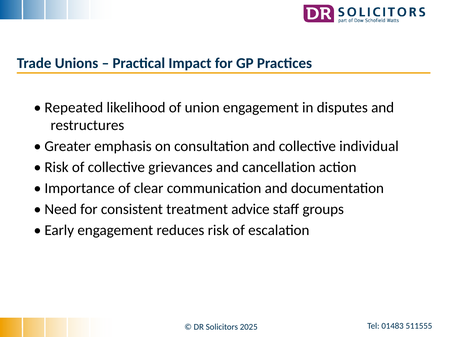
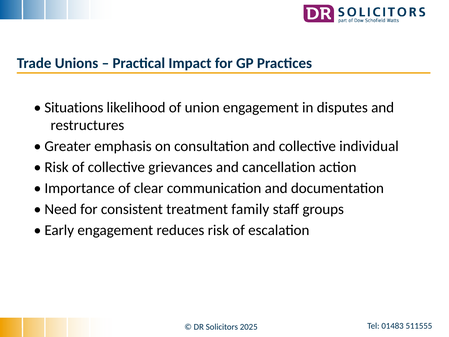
Repeated: Repeated -> Situations
advice: advice -> family
